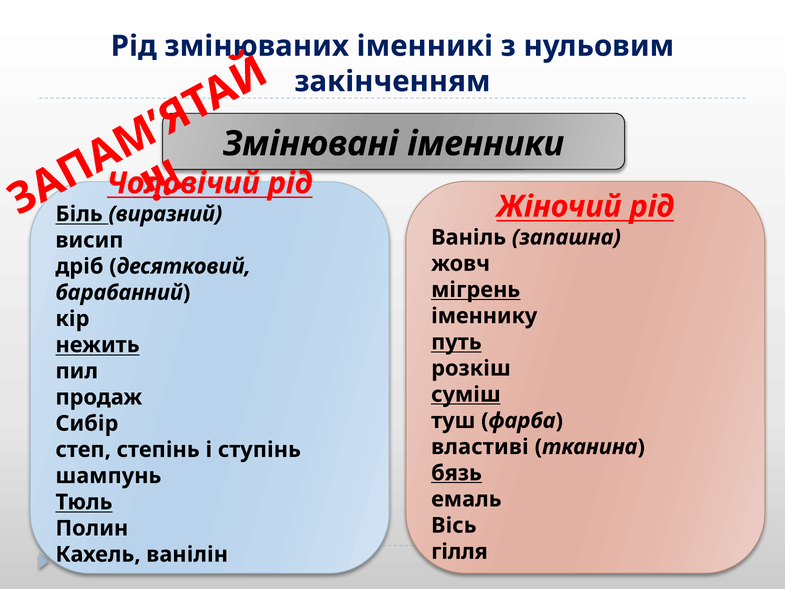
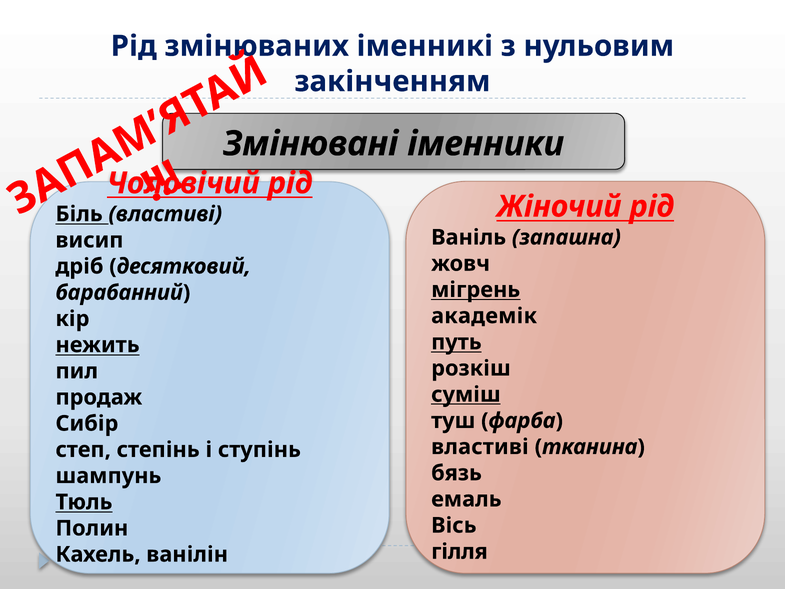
Біль виразний: виразний -> властиві
іменнику: іменнику -> академік
бязь underline: present -> none
